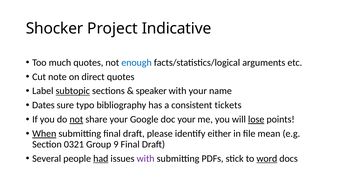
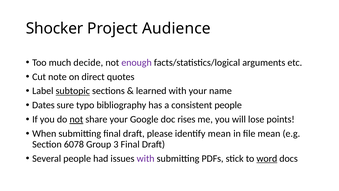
Indicative: Indicative -> Audience
much quotes: quotes -> decide
enough colour: blue -> purple
speaker: speaker -> learned
consistent tickets: tickets -> people
doc your: your -> rises
lose underline: present -> none
When underline: present -> none
identify either: either -> mean
0321: 0321 -> 6078
9: 9 -> 3
had underline: present -> none
